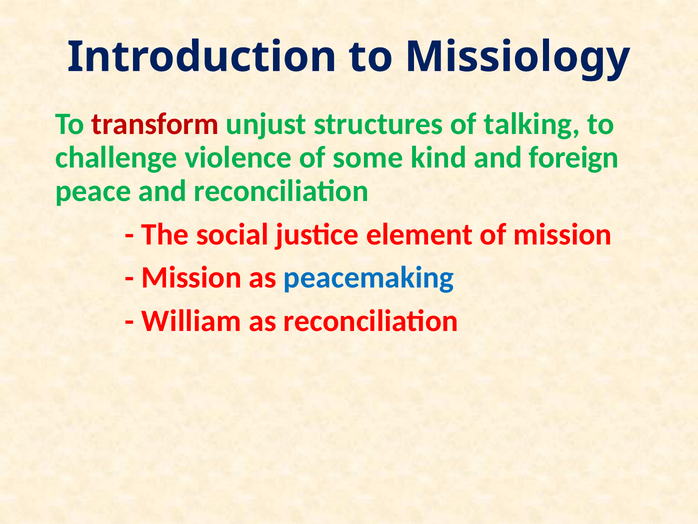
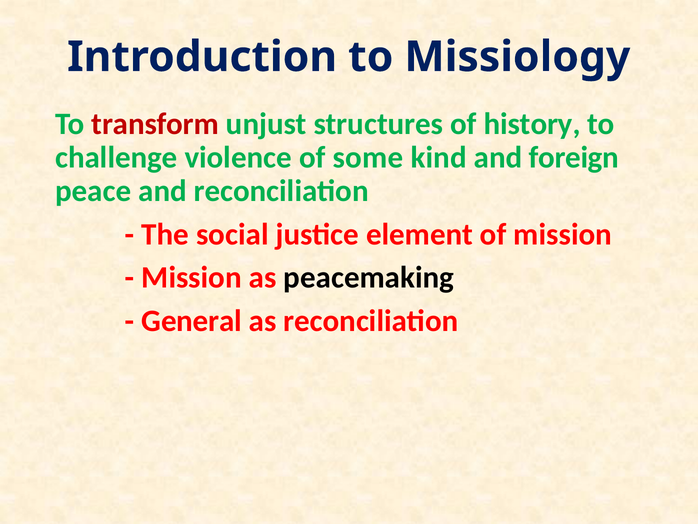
talking: talking -> history
peacemaking colour: blue -> black
William: William -> General
